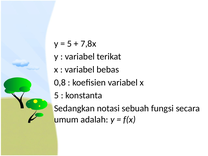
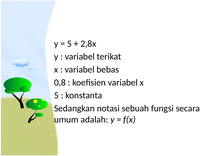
7,8x: 7,8x -> 2,8x
